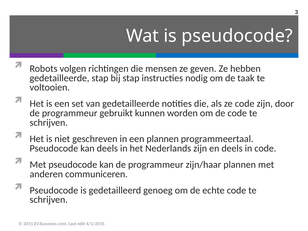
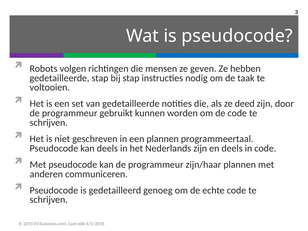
ze code: code -> deed
